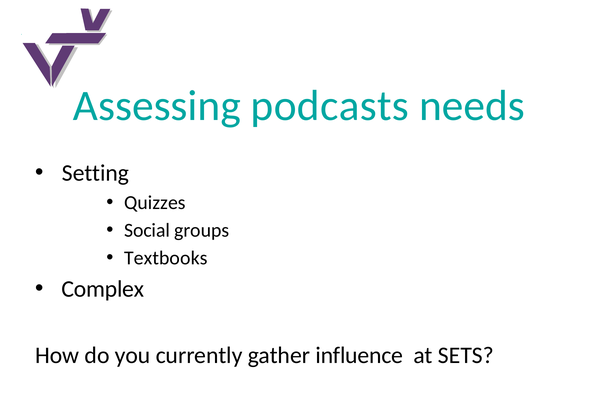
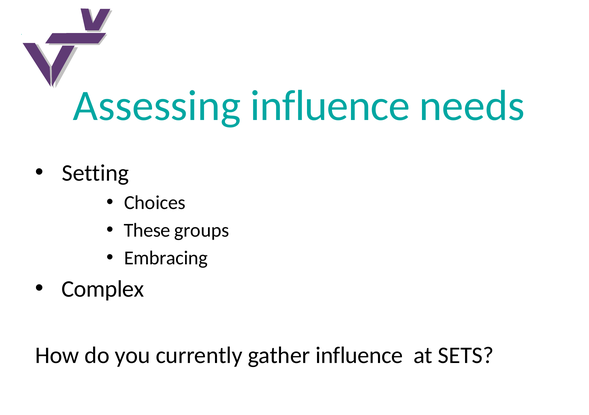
Assessing podcasts: podcasts -> influence
Quizzes: Quizzes -> Choices
Social: Social -> These
Textbooks: Textbooks -> Embracing
